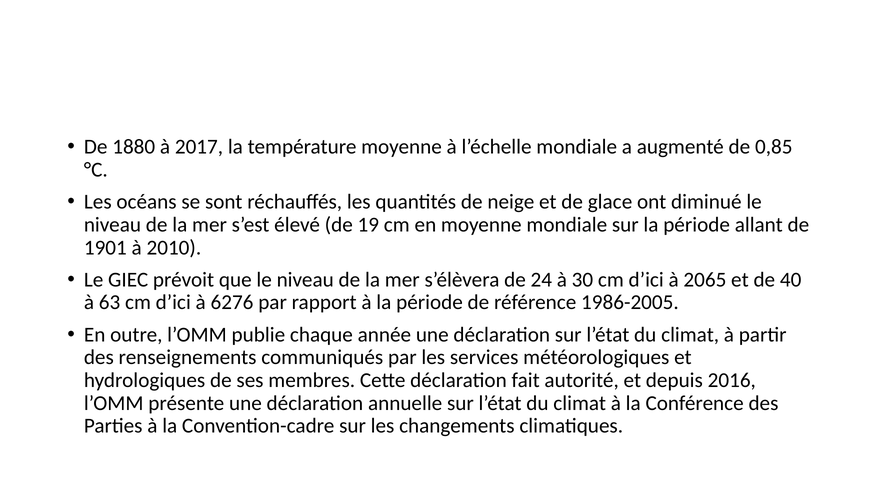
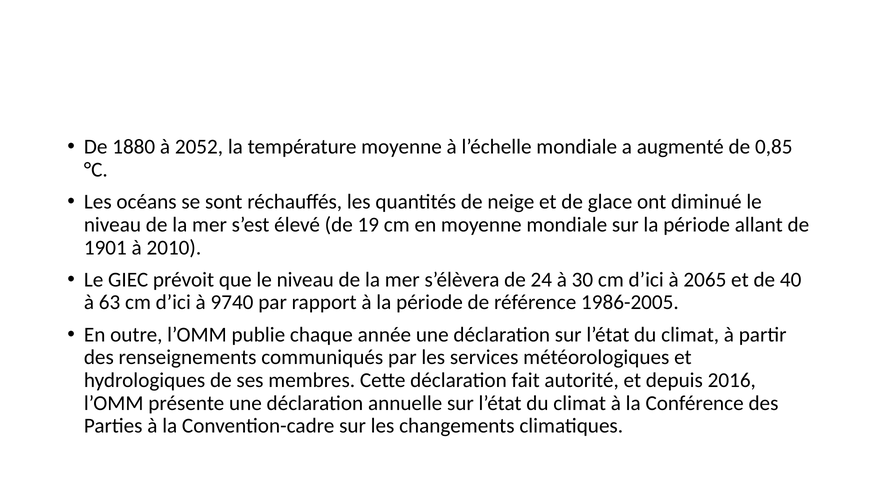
2017: 2017 -> 2052
6276: 6276 -> 9740
